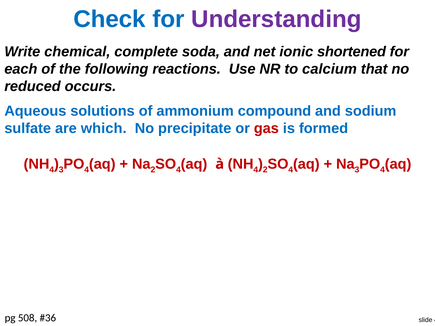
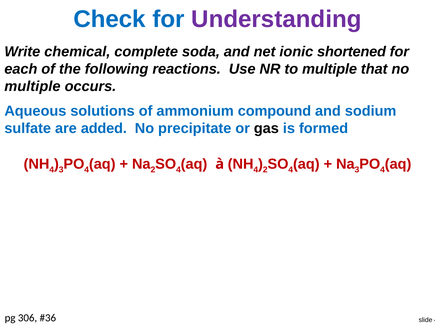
to calcium: calcium -> multiple
reduced at (33, 87): reduced -> multiple
which: which -> added
gas colour: red -> black
508: 508 -> 306
